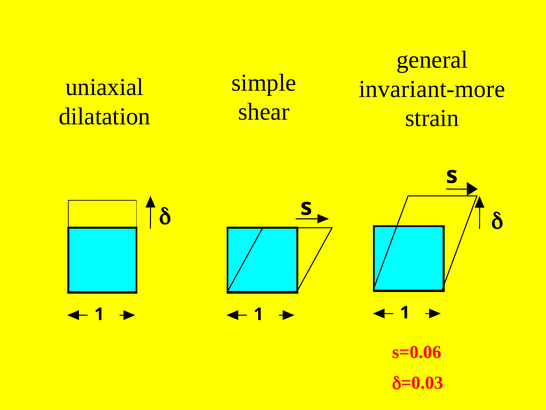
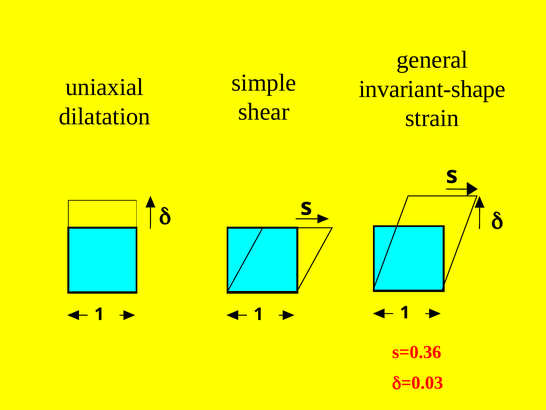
invariant-more: invariant-more -> invariant-shape
s=0.06: s=0.06 -> s=0.36
